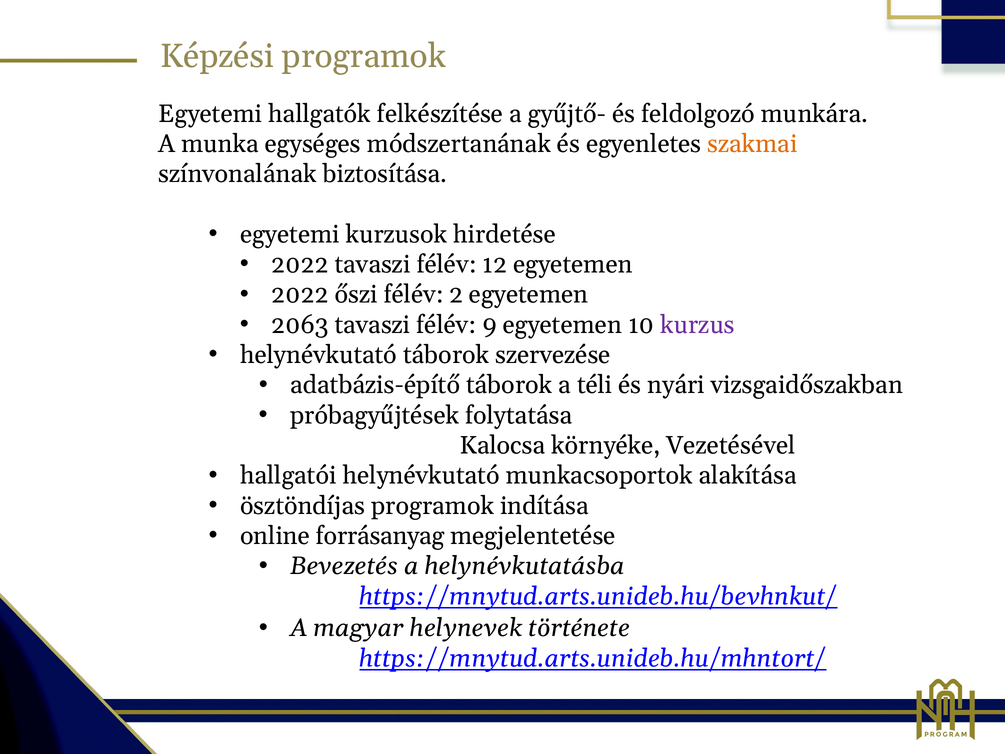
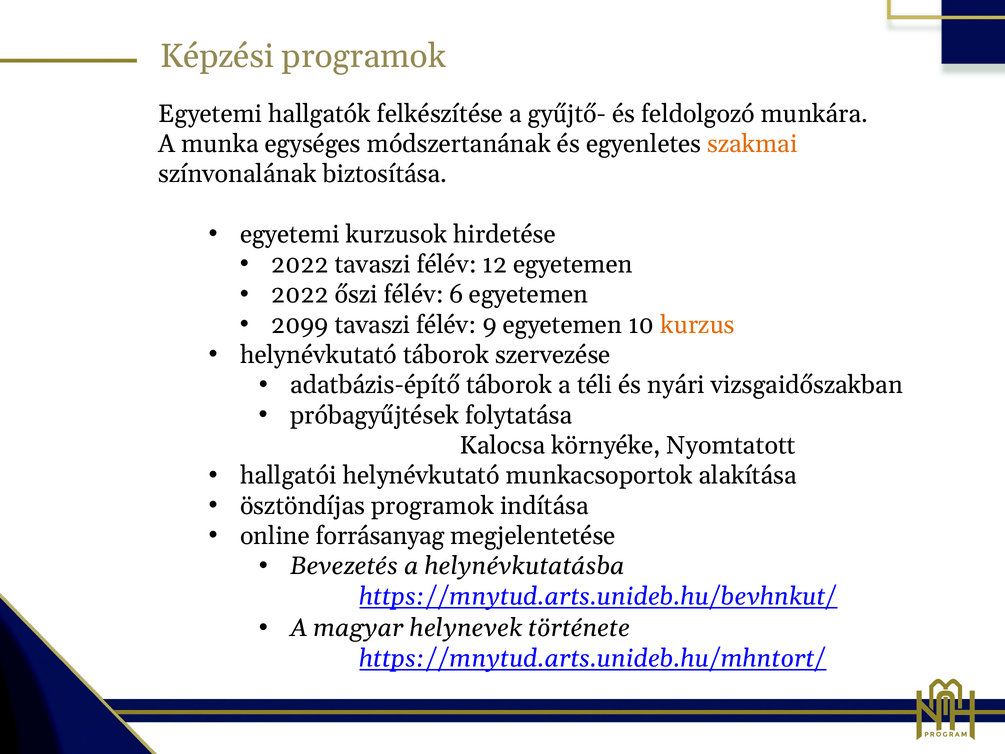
2: 2 -> 6
2063: 2063 -> 2099
kurzus colour: purple -> orange
Vezetésével: Vezetésével -> Nyomtatott
